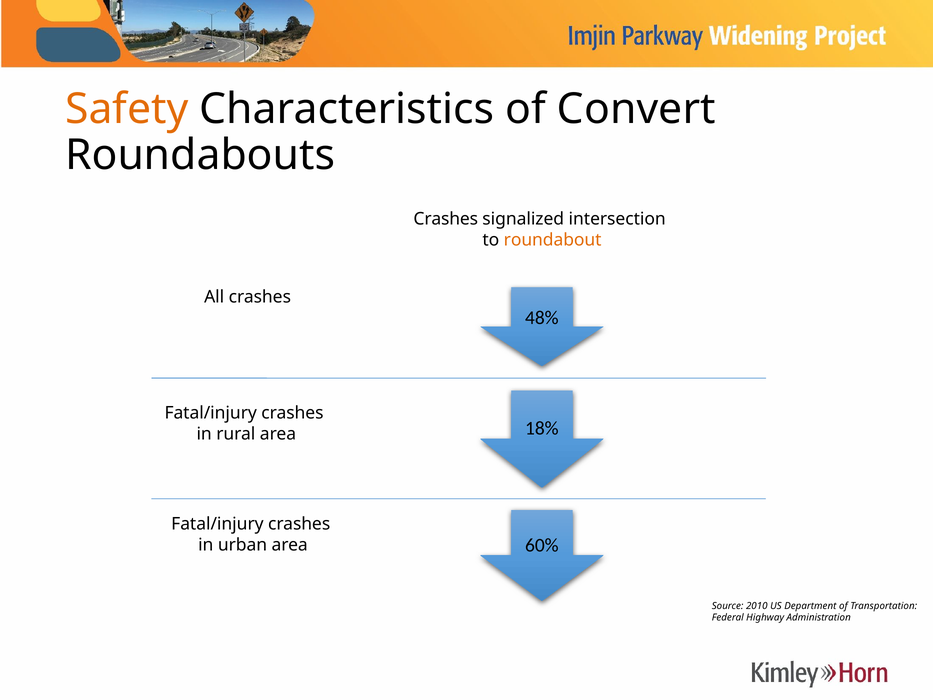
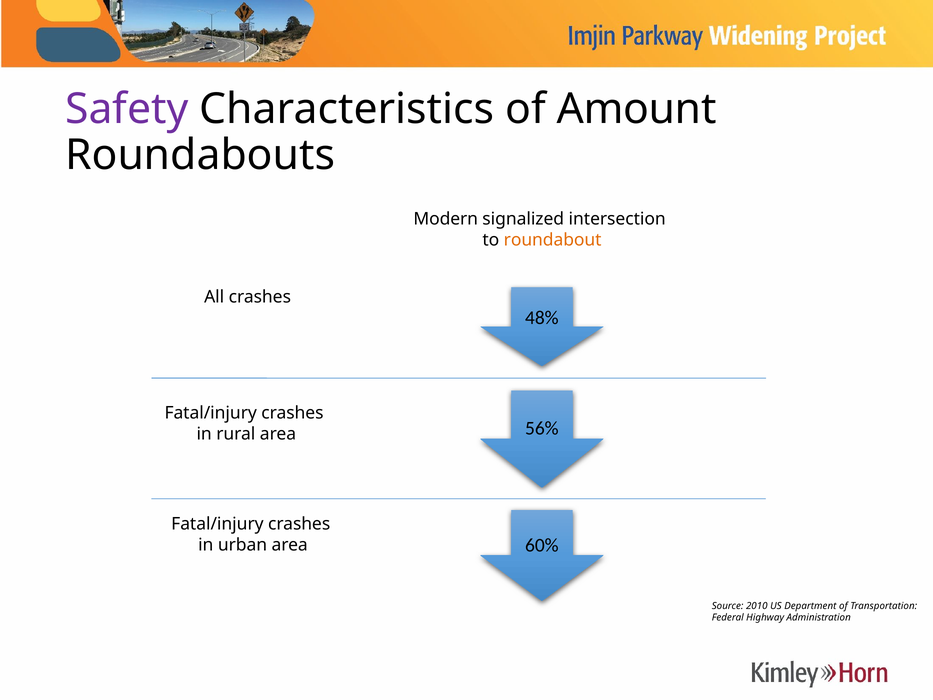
Safety colour: orange -> purple
Convert: Convert -> Amount
Crashes at (446, 219): Crashes -> Modern
18%: 18% -> 56%
